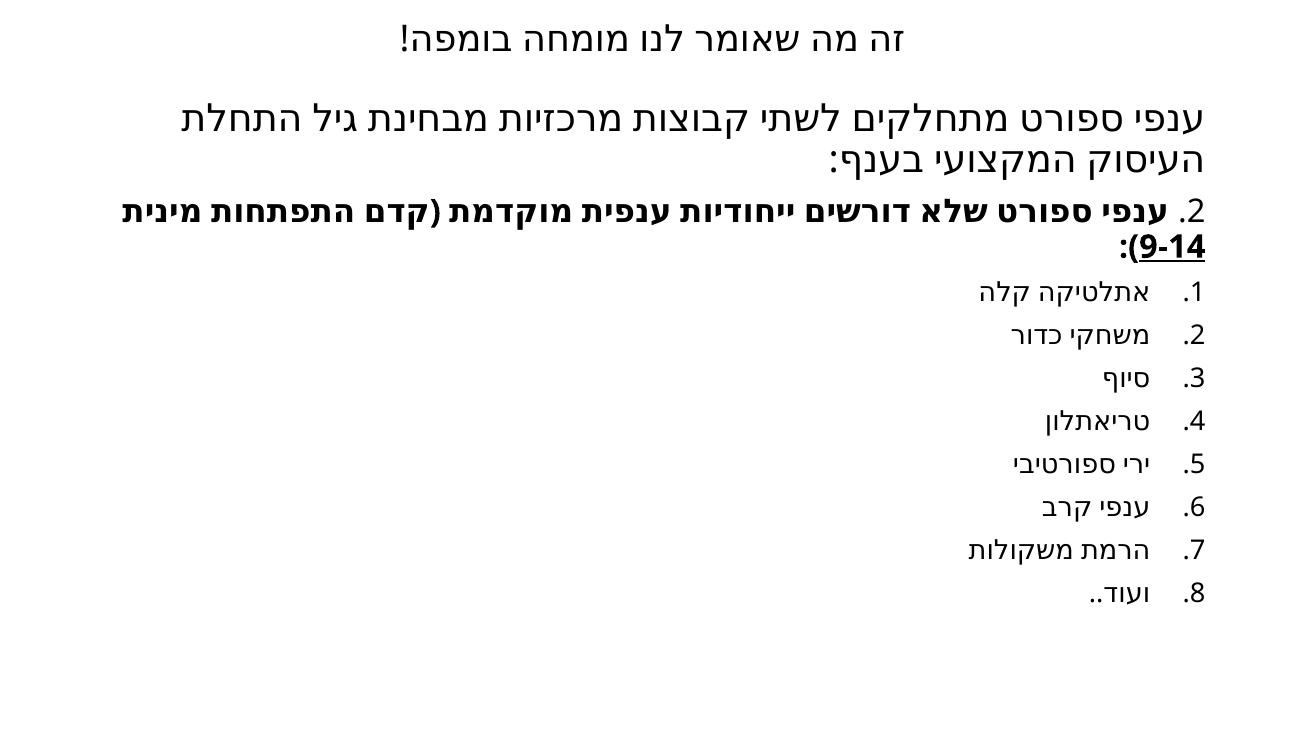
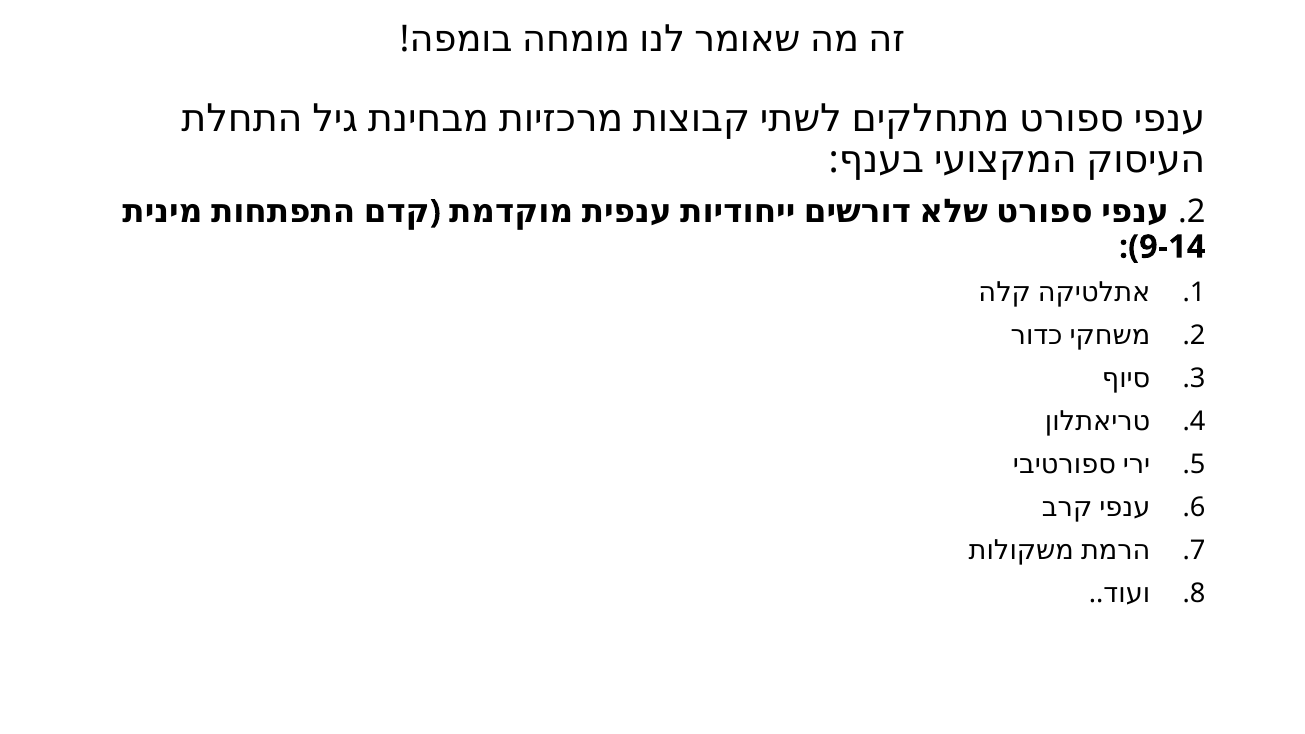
9-14 underline: present -> none
